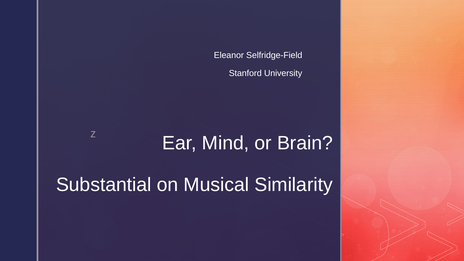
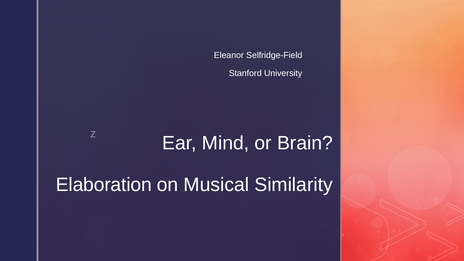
Substantial: Substantial -> Elaboration
